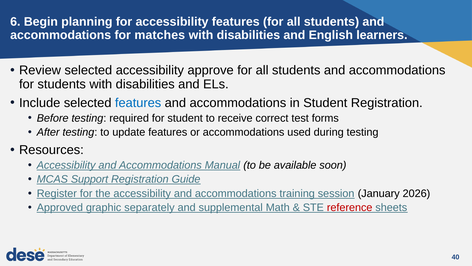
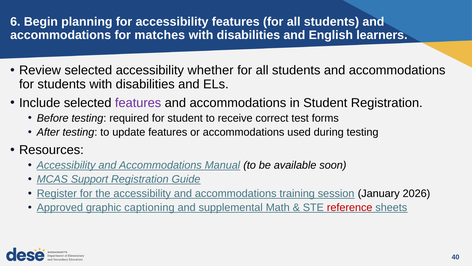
approve: approve -> whether
features at (138, 103) colour: blue -> purple
separately: separately -> captioning
